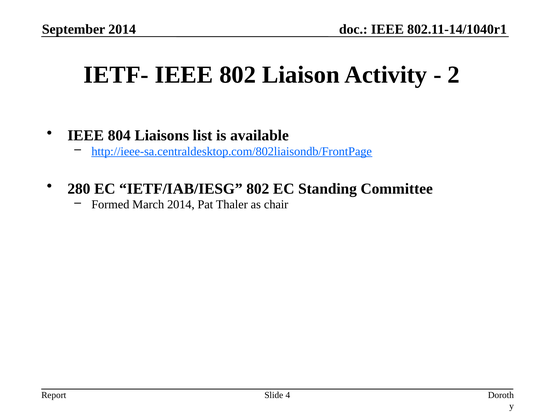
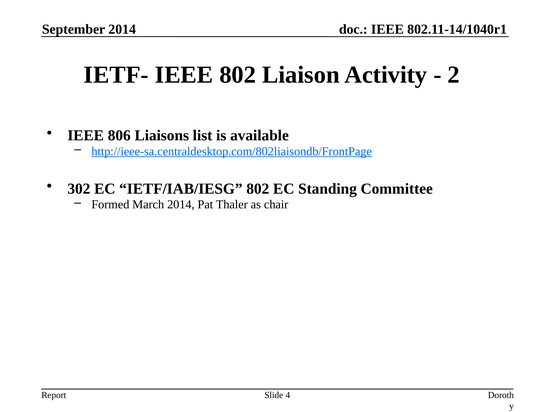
804: 804 -> 806
280: 280 -> 302
